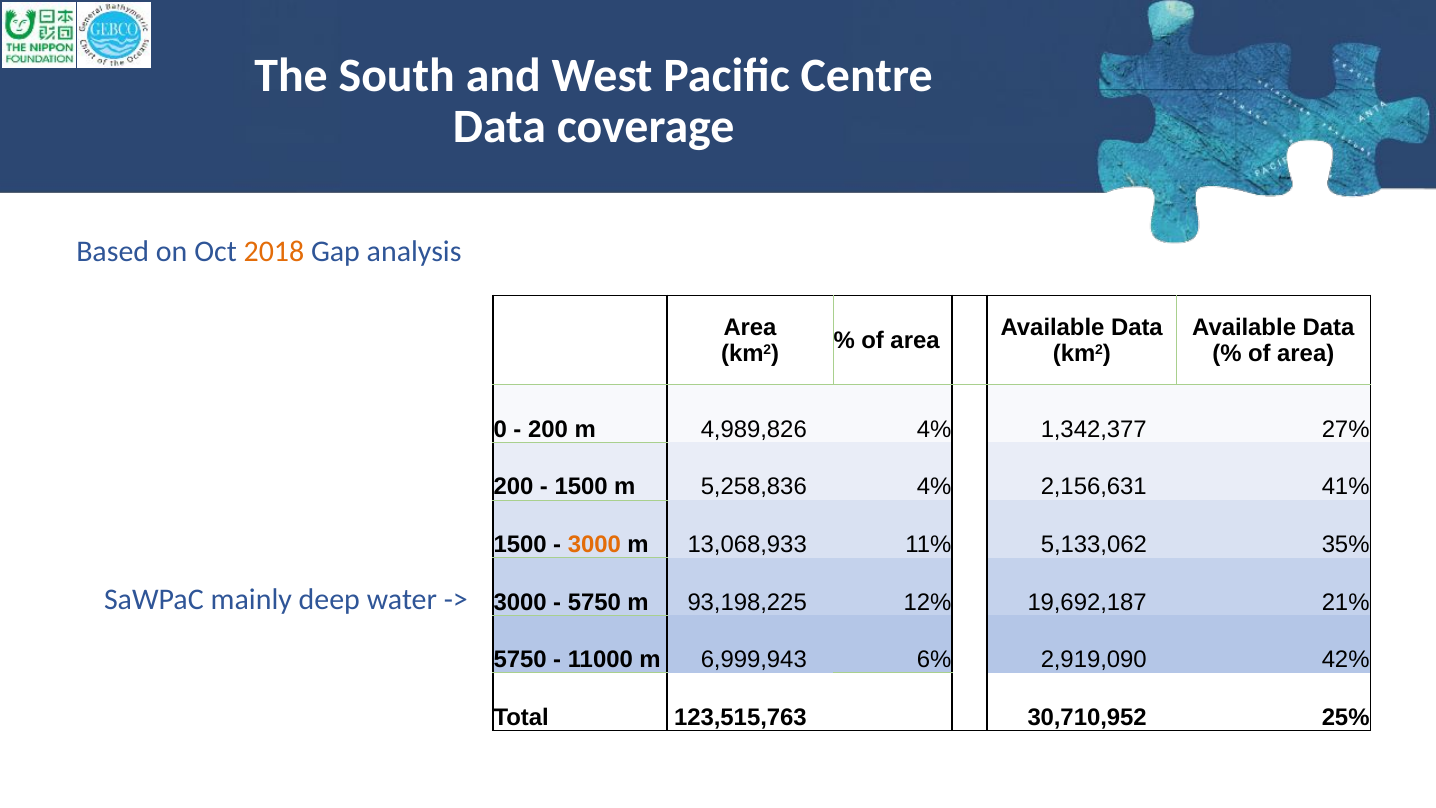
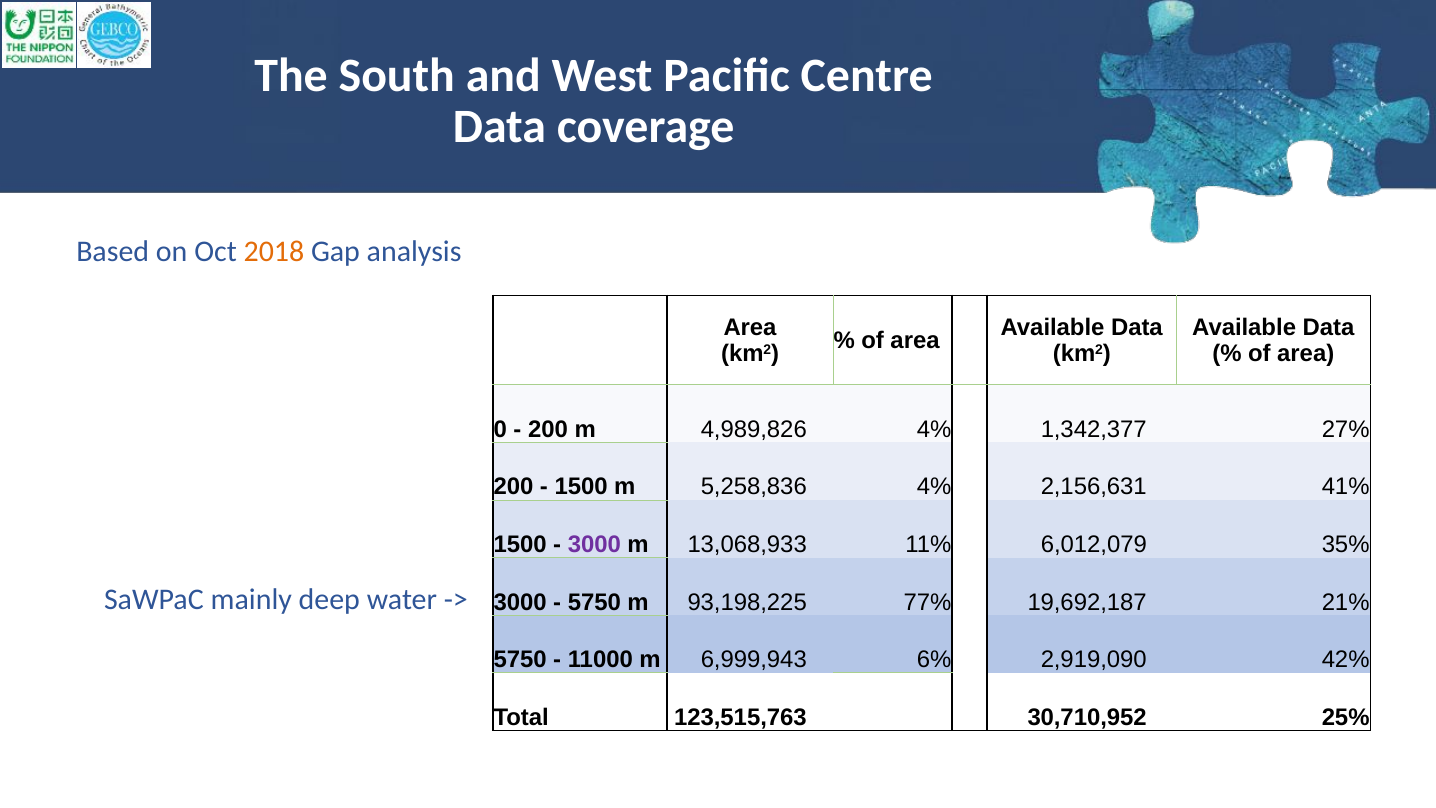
3000 at (594, 545) colour: orange -> purple
5,133,062: 5,133,062 -> 6,012,079
12%: 12% -> 77%
